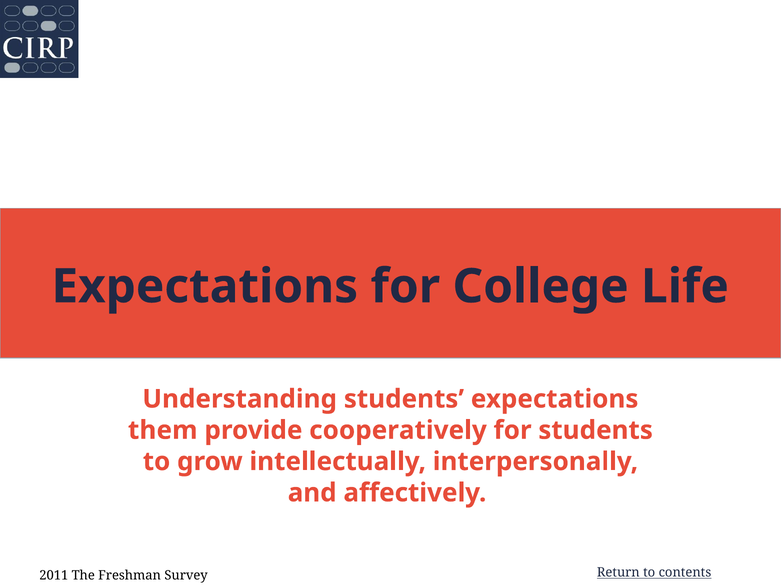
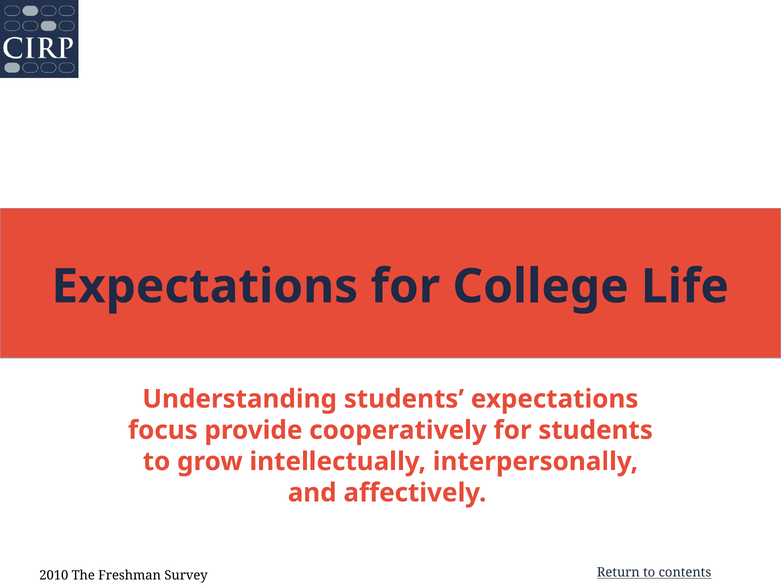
them: them -> focus
2011: 2011 -> 2010
